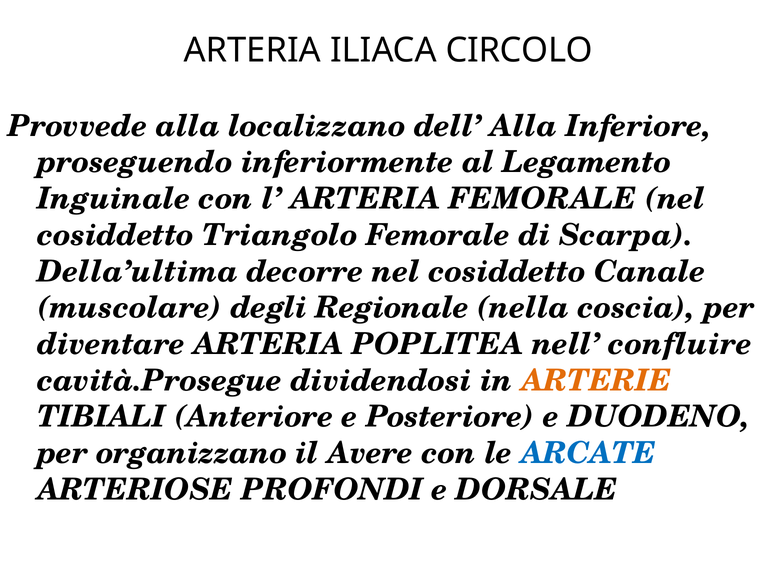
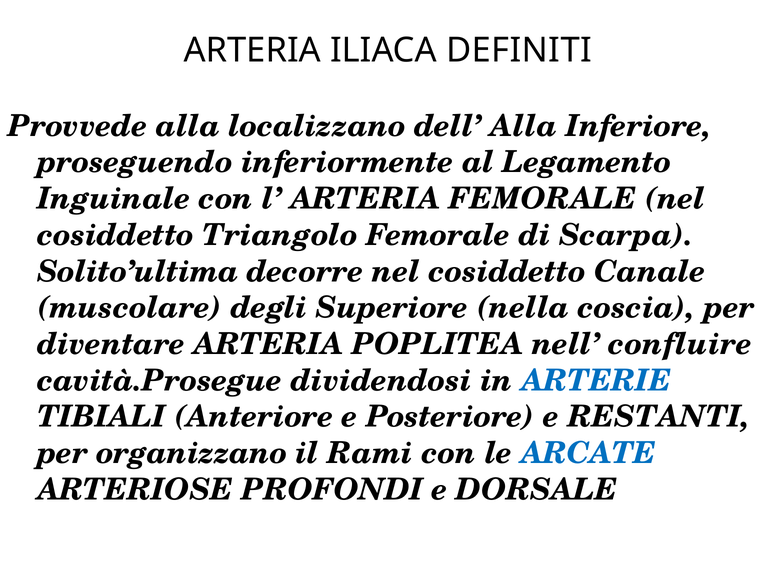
CIRCOLO: CIRCOLO -> DEFINITI
Della’ultima: Della’ultima -> Solito’ultima
Regionale: Regionale -> Superiore
ARTERIE colour: orange -> blue
DUODENO: DUODENO -> RESTANTI
Avere: Avere -> Rami
